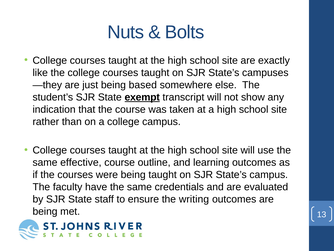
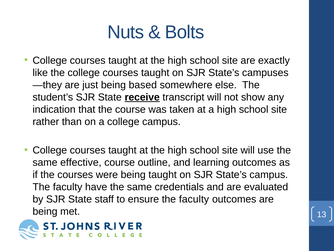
exempt: exempt -> receive
ensure the writing: writing -> faculty
